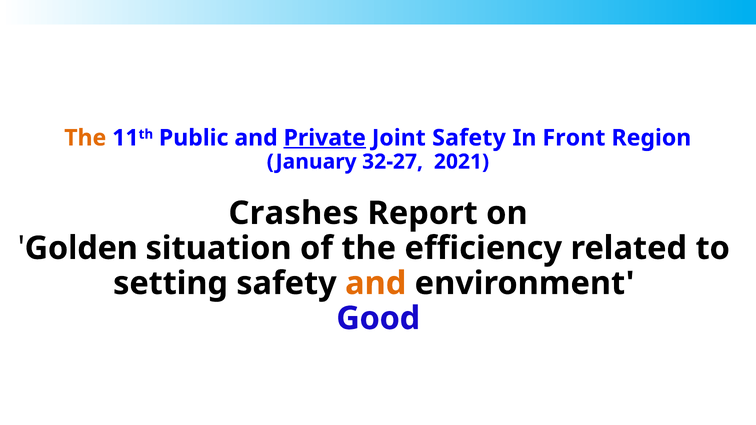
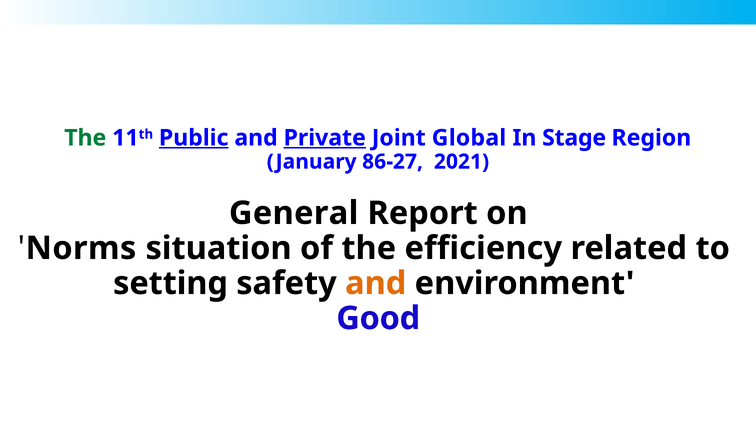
The at (85, 138) colour: orange -> green
Public underline: none -> present
Joint Safety: Safety -> Global
Front: Front -> Stage
32-27: 32-27 -> 86-27
Crashes: Crashes -> General
Golden: Golden -> Norms
